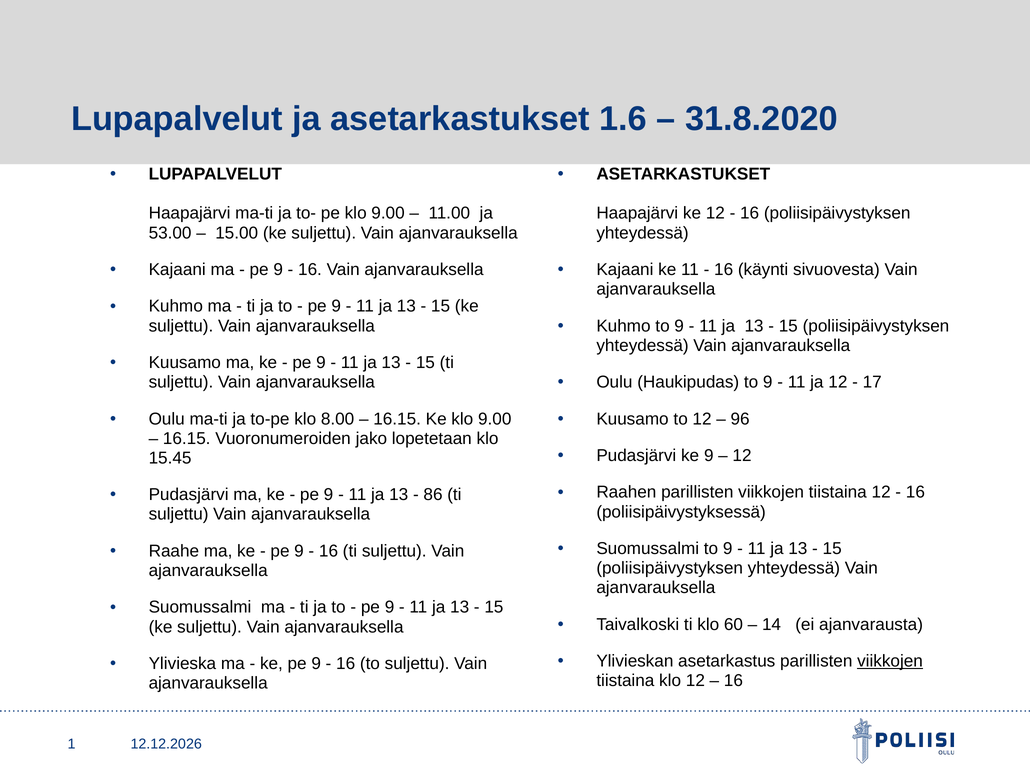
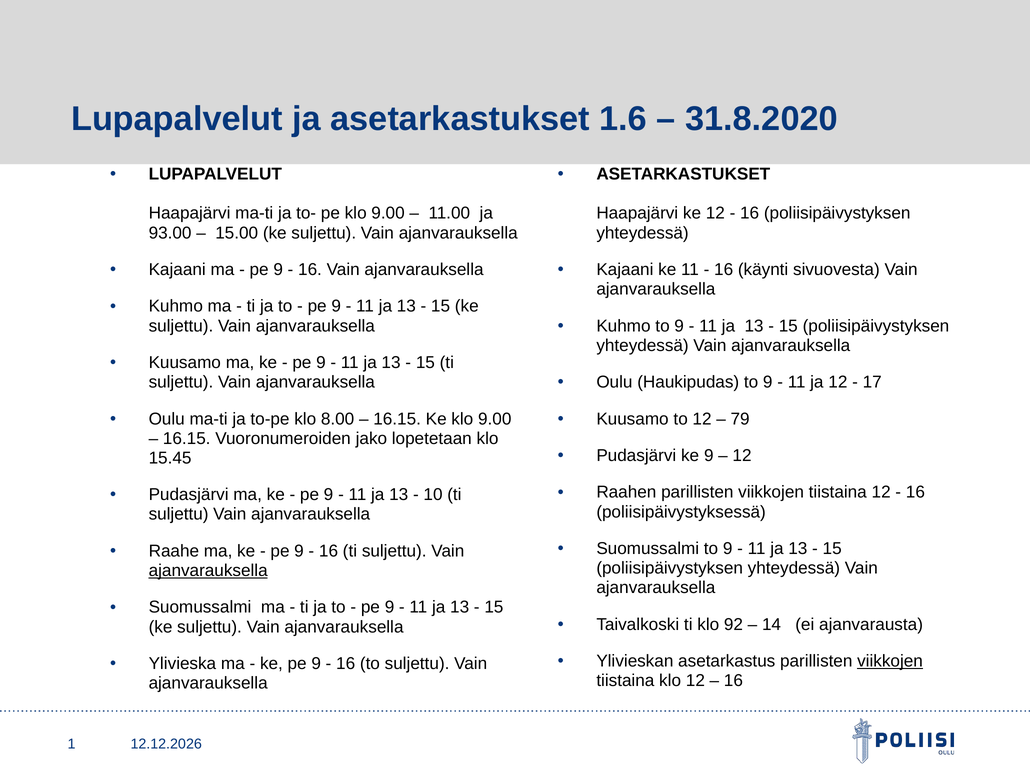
53.00: 53.00 -> 93.00
96: 96 -> 79
86: 86 -> 10
ajanvarauksella at (208, 571) underline: none -> present
60: 60 -> 92
